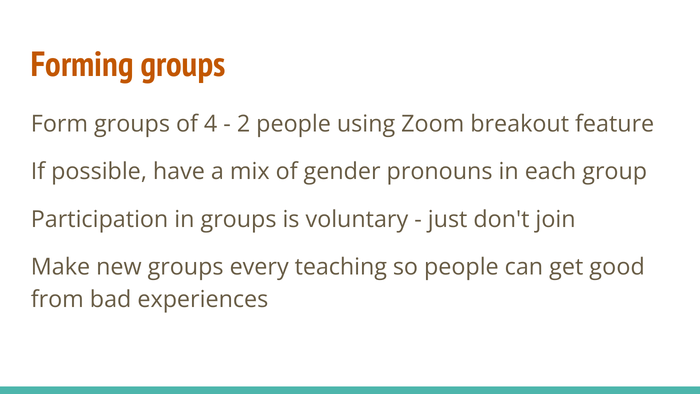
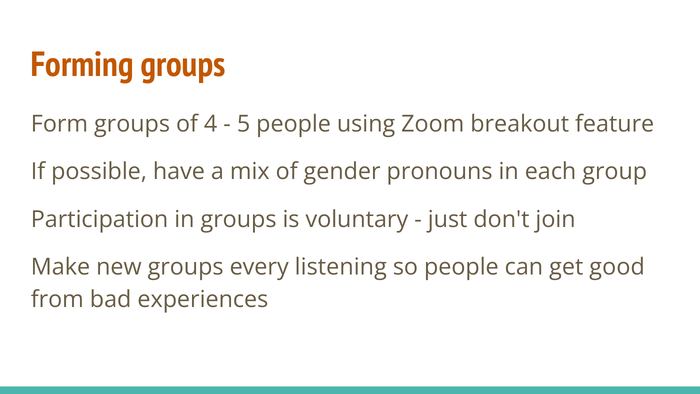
2: 2 -> 5
teaching: teaching -> listening
